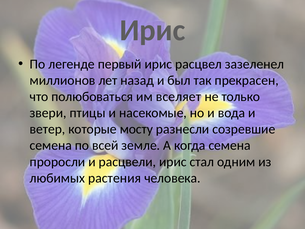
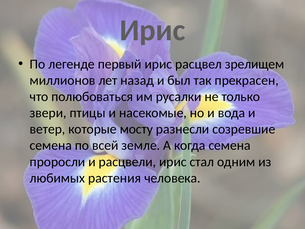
зазеленел: зазеленел -> зрелищем
вселяет: вселяет -> русалки
